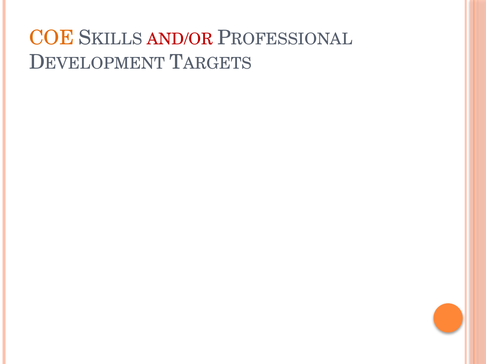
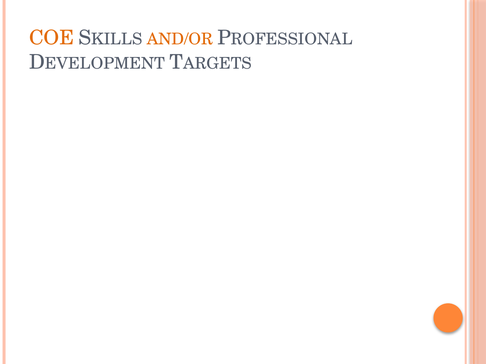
AND/OR colour: red -> orange
